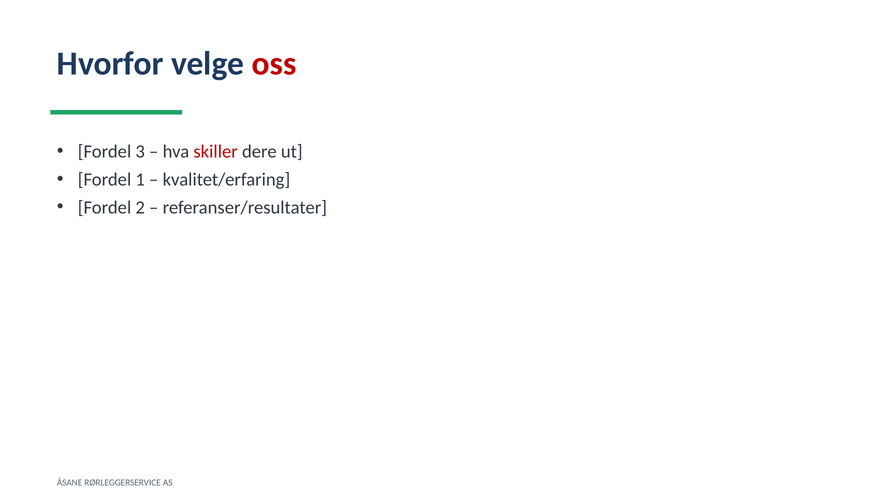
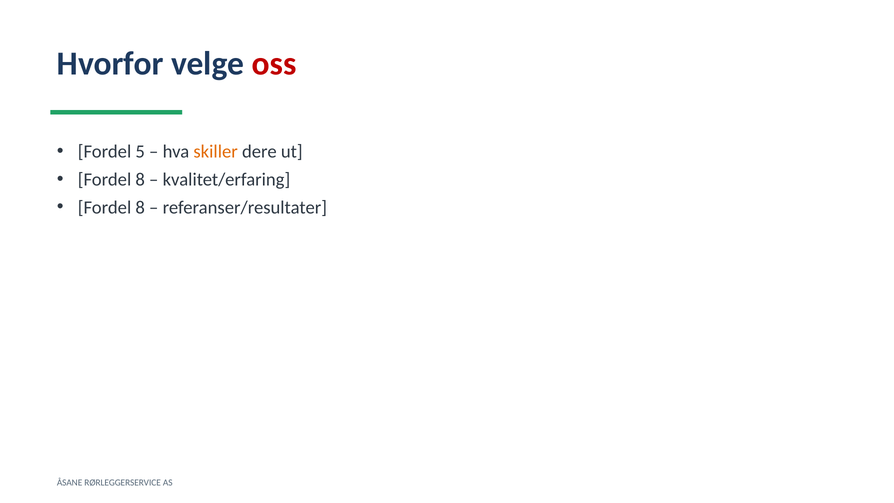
3: 3 -> 5
skiller colour: red -> orange
1 at (140, 179): 1 -> 8
2 at (140, 207): 2 -> 8
